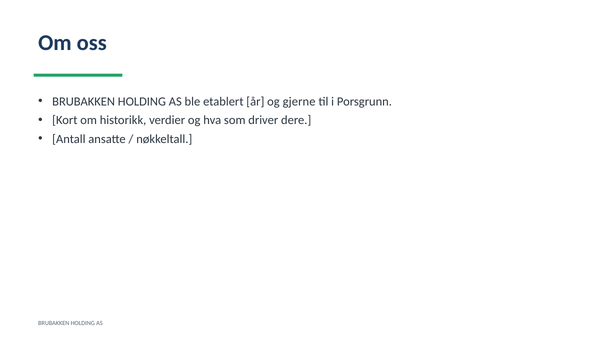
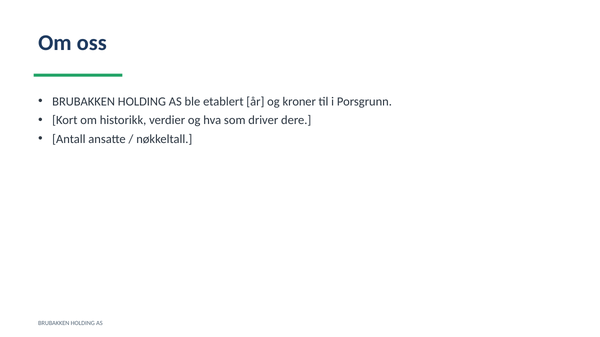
gjerne: gjerne -> kroner
